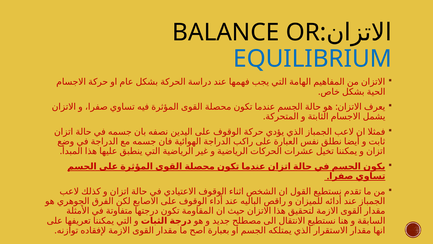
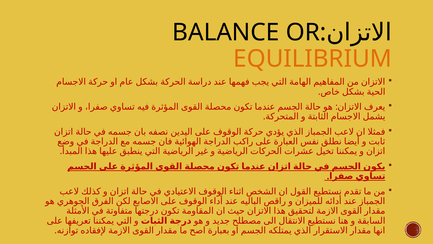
EQUILIBRIUM colour: blue -> orange
